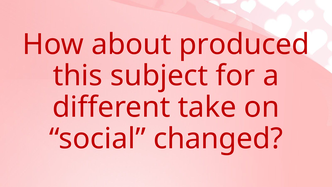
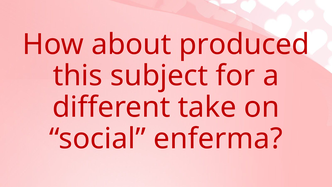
changed: changed -> enferma
